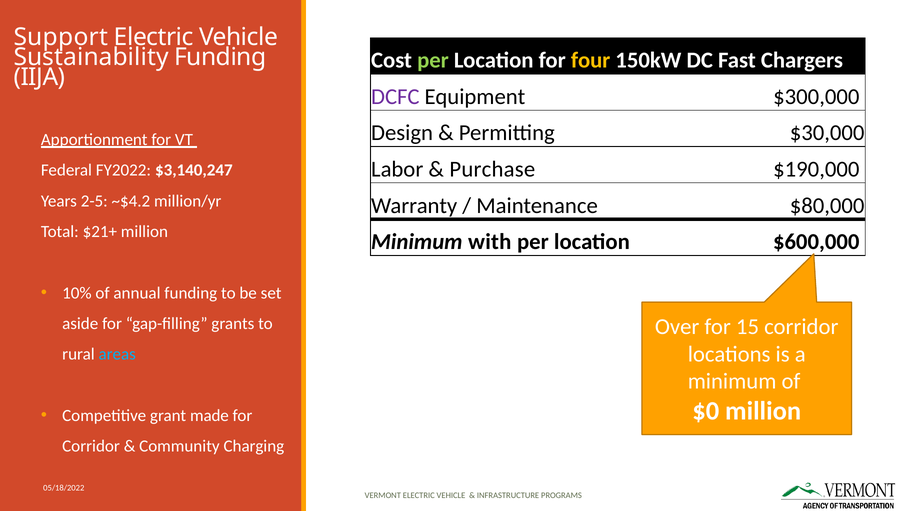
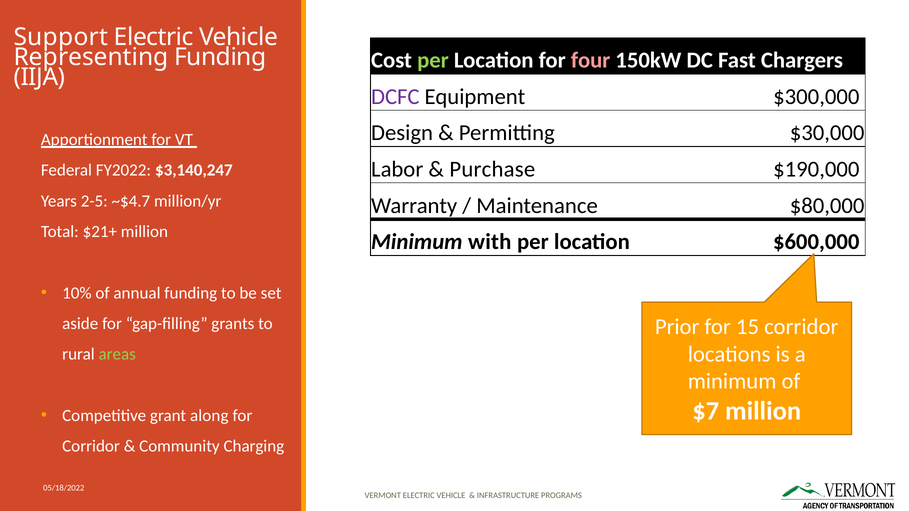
Sustainability: Sustainability -> Representing
four colour: yellow -> pink
~$4.2: ~$4.2 -> ~$4.7
Over: Over -> Prior
areas colour: light blue -> light green
$0: $0 -> $7
made: made -> along
